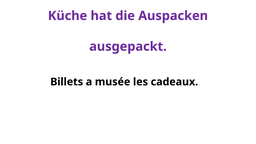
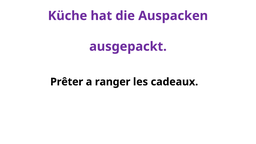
Billets: Billets -> Prêter
musée: musée -> ranger
